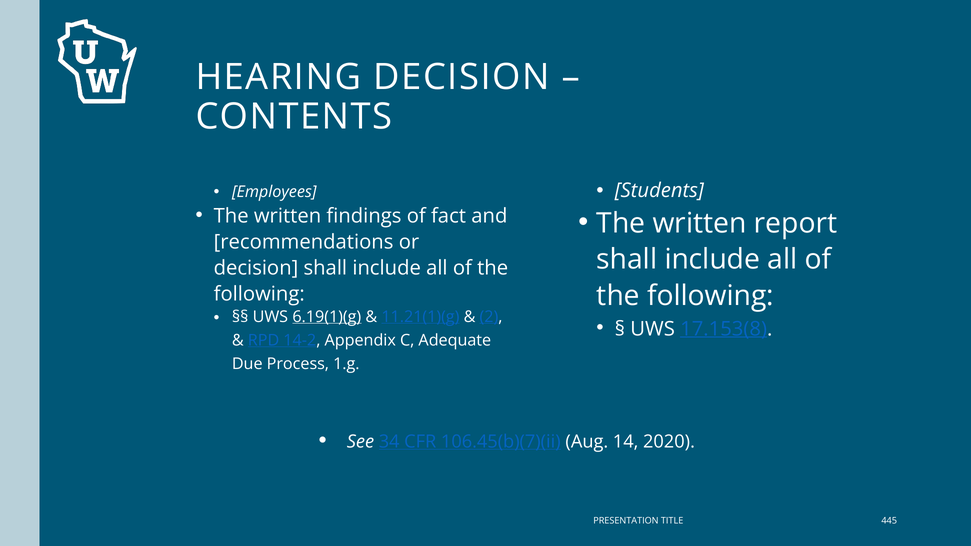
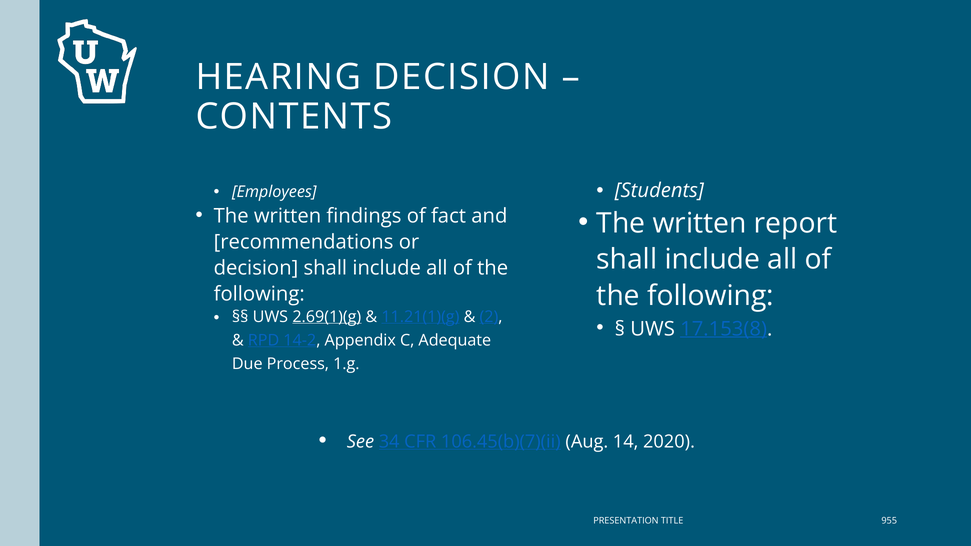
6.19(1)(g: 6.19(1)(g -> 2.69(1)(g
445: 445 -> 955
